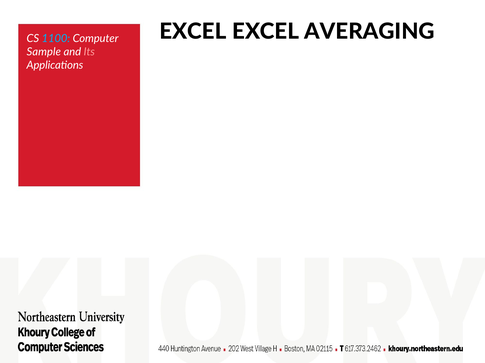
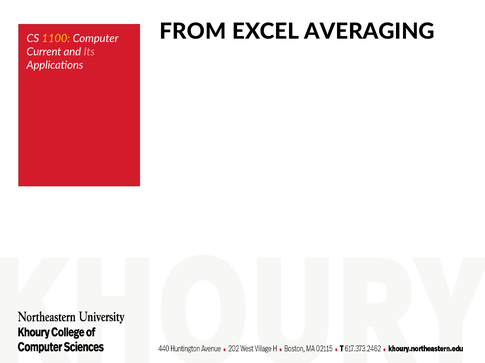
EXCEL at (193, 32): EXCEL -> FROM
1100 colour: light blue -> yellow
Sample: Sample -> Current
